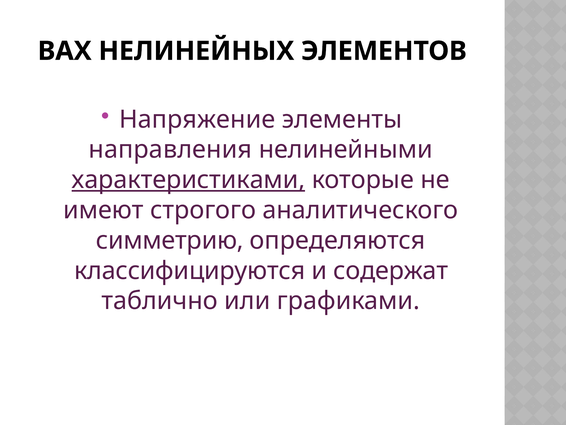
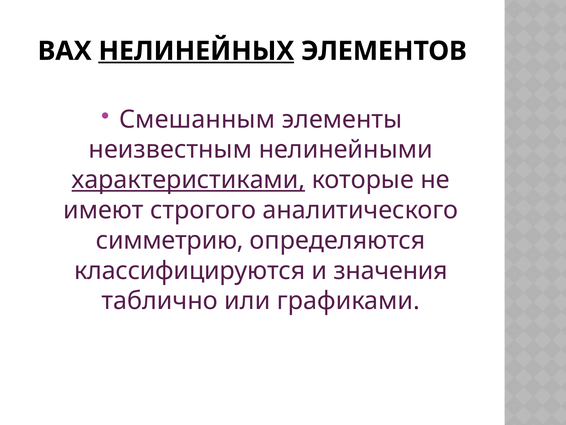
НЕЛИНЕЙНЫХ underline: none -> present
Напряжение: Напряжение -> Смешанным
направления: направления -> неизвестным
содержат: содержат -> значения
